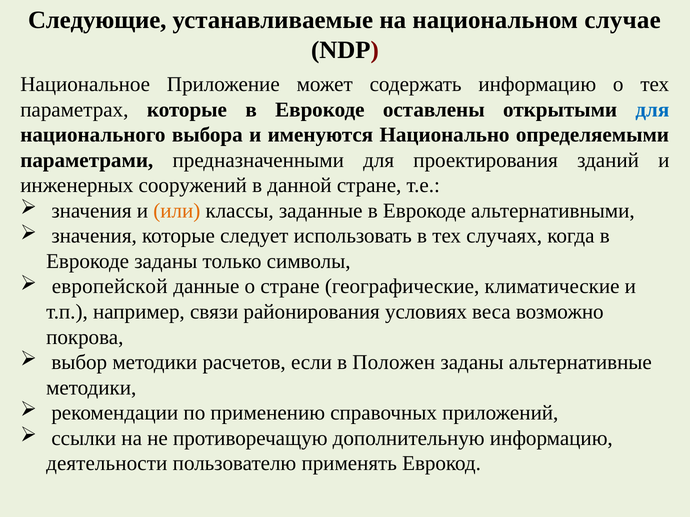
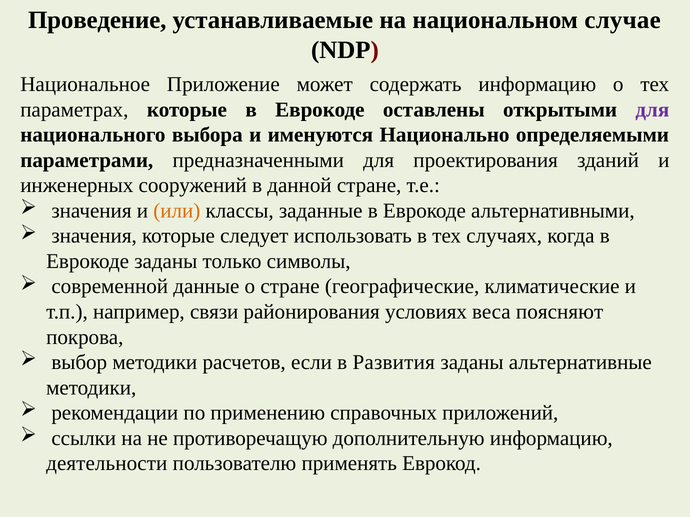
Следующие: Следующие -> Проведение
для at (652, 110) colour: blue -> purple
европейской: европейской -> современной
возможно: возможно -> поясняют
Положен: Положен -> Развития
